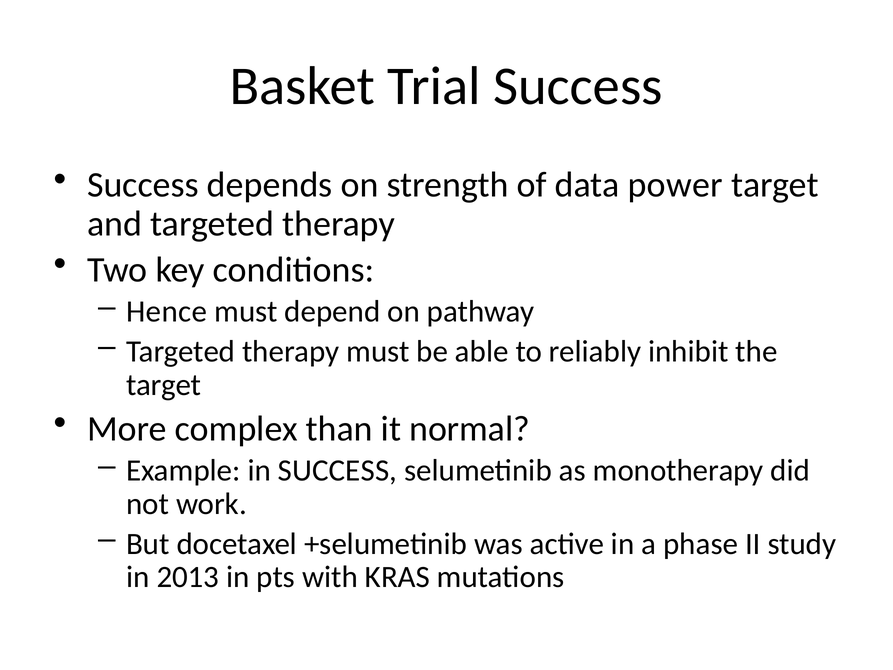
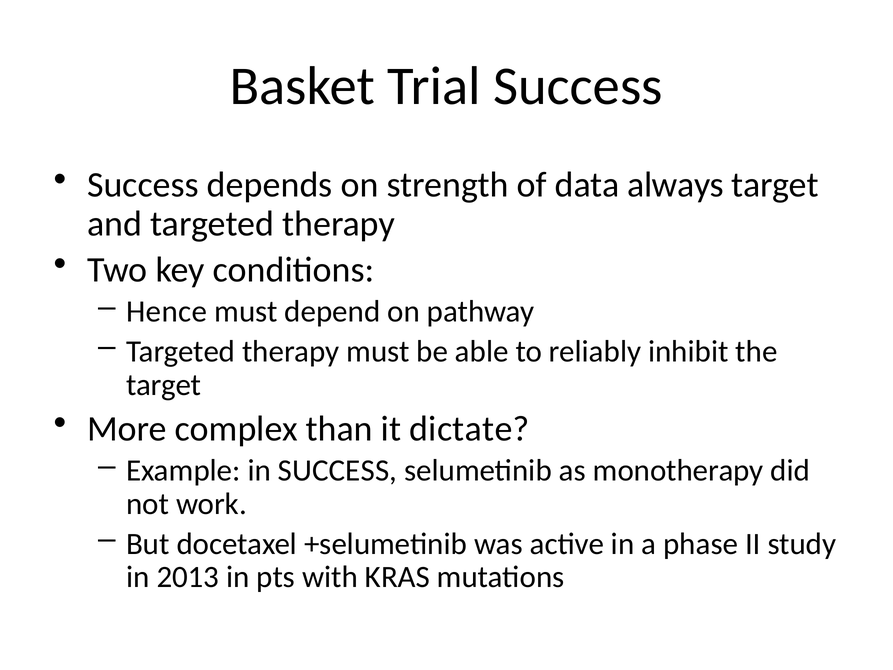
power: power -> always
normal: normal -> dictate
